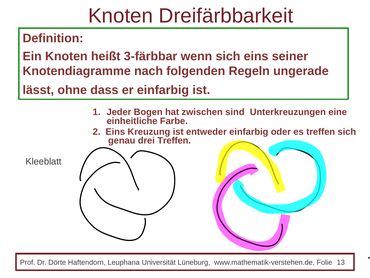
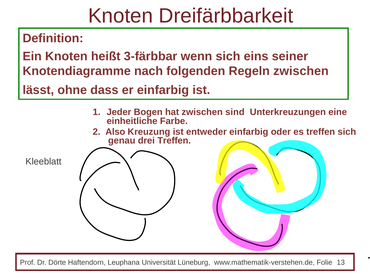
Regeln ungerade: ungerade -> zwischen
2 Eins: Eins -> Also
